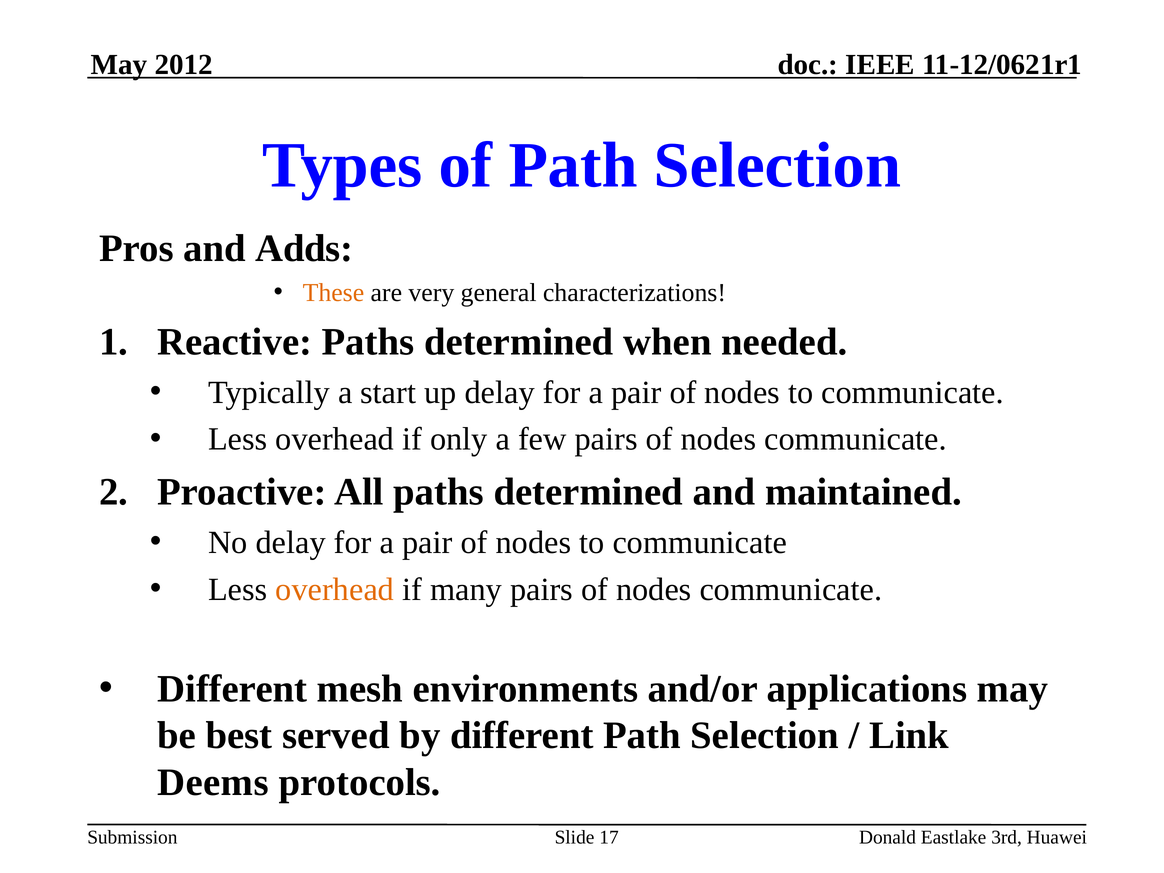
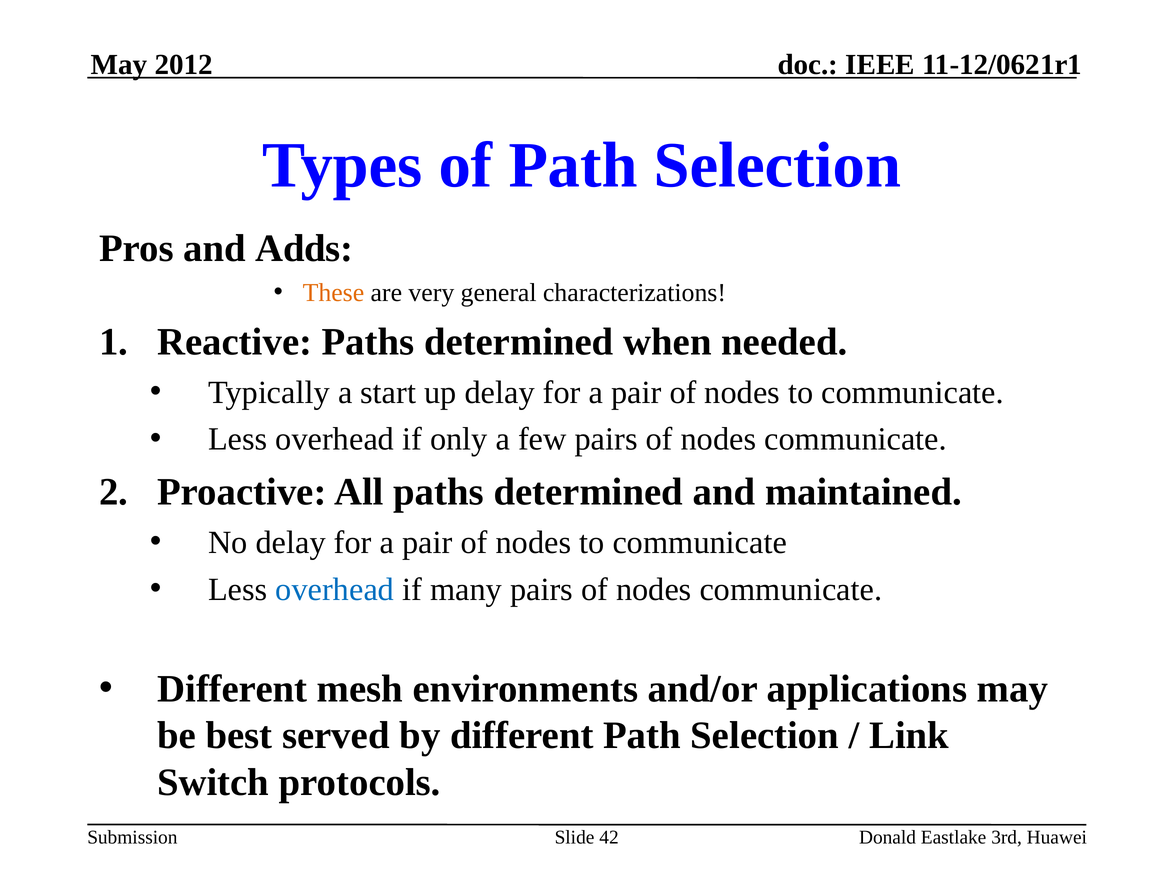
overhead at (335, 589) colour: orange -> blue
Deems: Deems -> Switch
17: 17 -> 42
